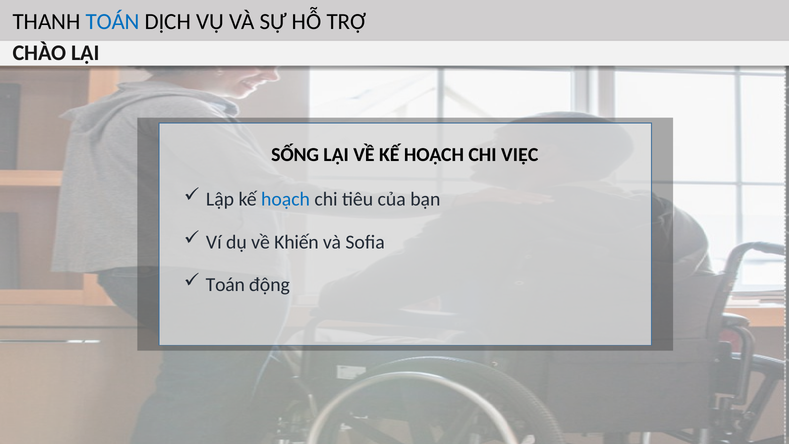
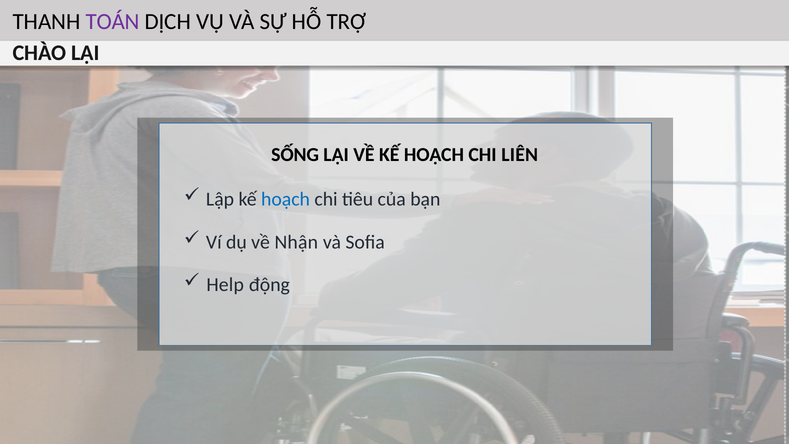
TOÁN at (113, 22) colour: blue -> purple
VIỆC: VIỆC -> LIÊN
Khiến: Khiến -> Nhận
Toán at (225, 284): Toán -> Help
